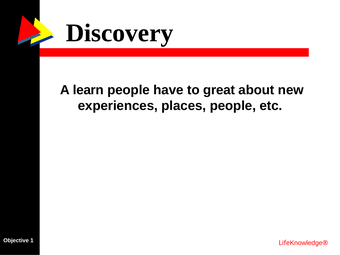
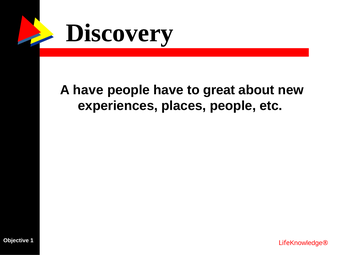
A learn: learn -> have
